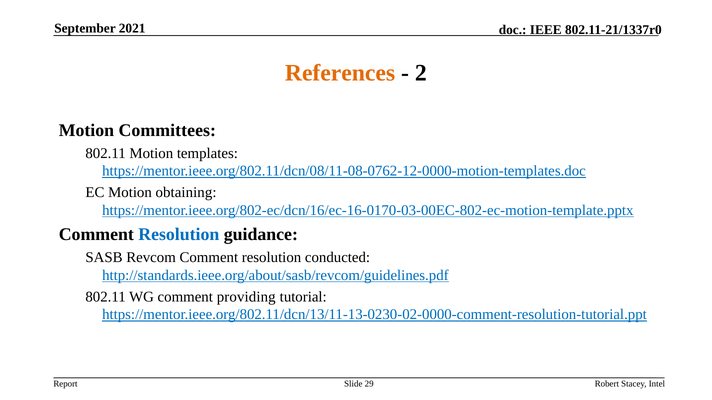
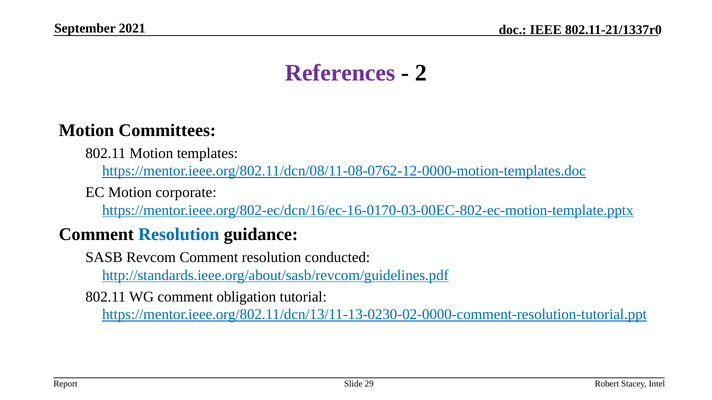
References colour: orange -> purple
obtaining: obtaining -> corporate
providing: providing -> obligation
